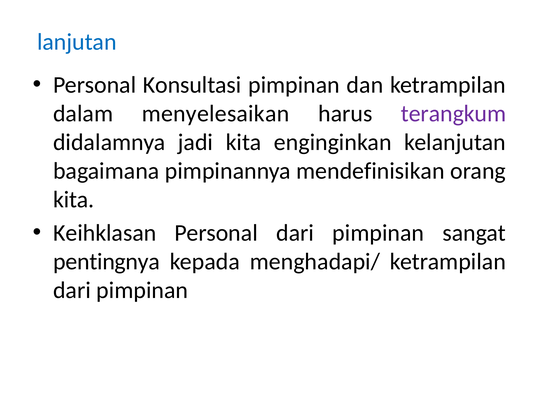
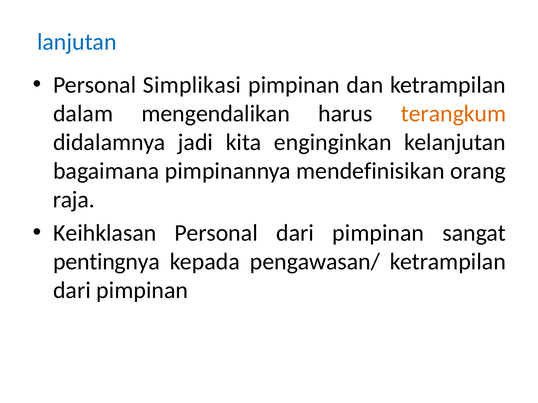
Konsultasi: Konsultasi -> Simplikasi
menyelesaikan: menyelesaikan -> mengendalikan
terangkum colour: purple -> orange
kita at (74, 200): kita -> raja
menghadapi/: menghadapi/ -> pengawasan/
